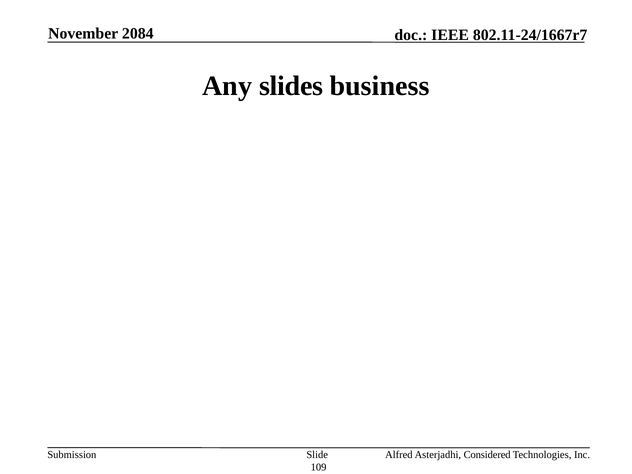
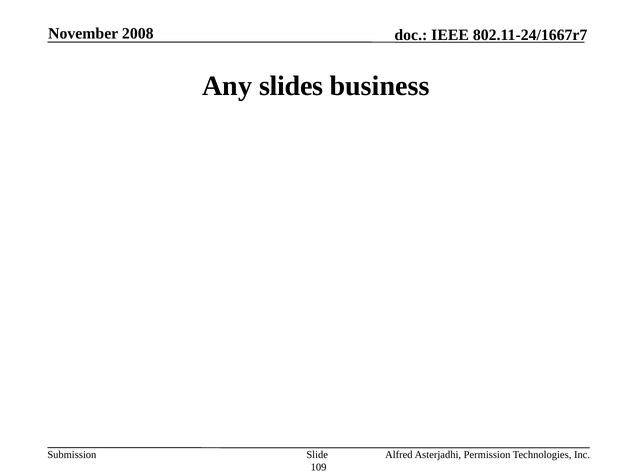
2084: 2084 -> 2008
Considered: Considered -> Permission
